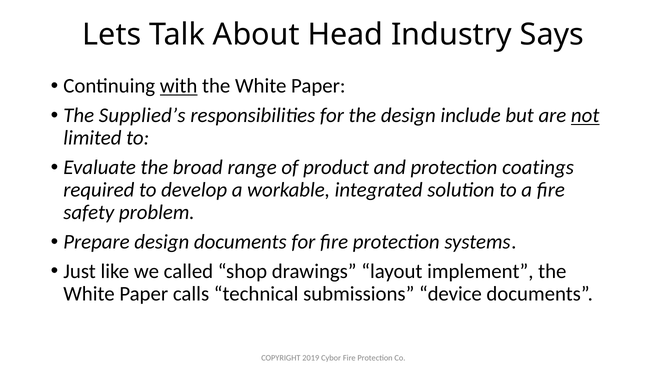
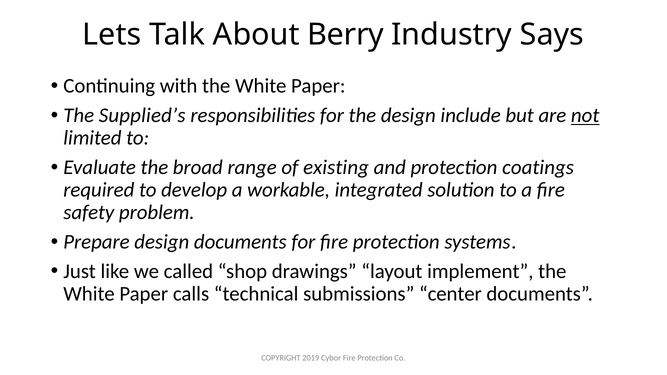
Head: Head -> Berry
with underline: present -> none
product: product -> existing
device: device -> center
